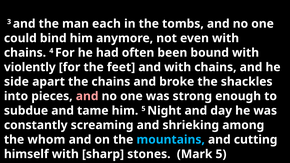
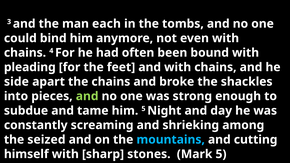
violently: violently -> pleading
and at (87, 96) colour: pink -> light green
whom: whom -> seized
